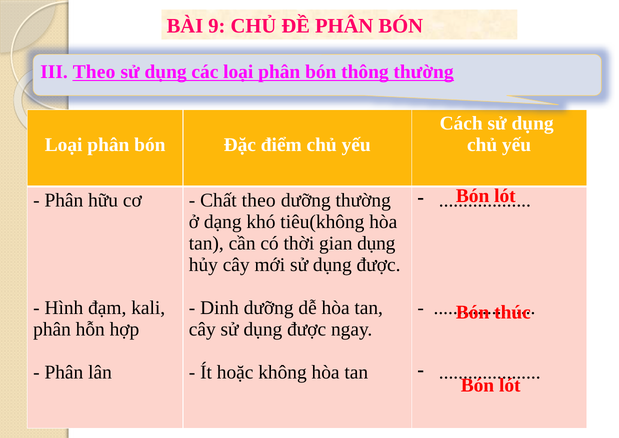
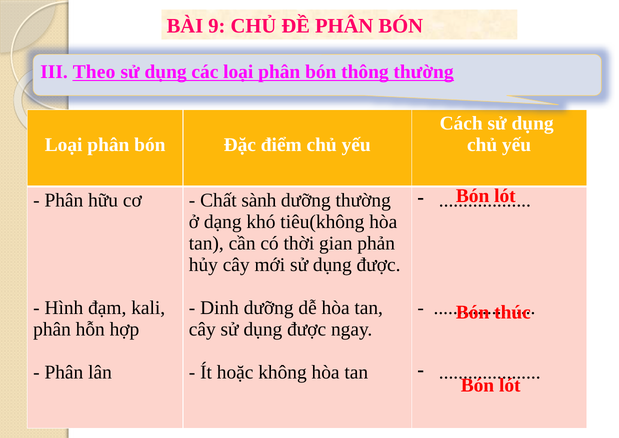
Chất theo: theo -> sành
gian dụng: dụng -> phản
